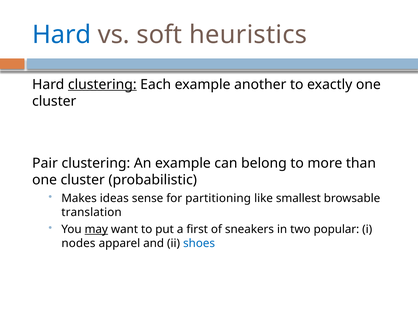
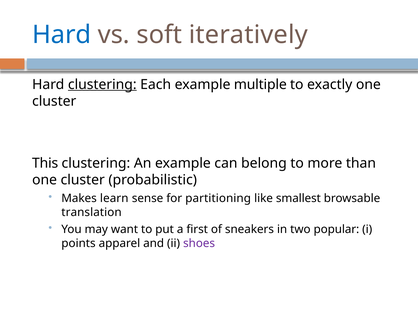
heuristics: heuristics -> iteratively
another: another -> multiple
Pair: Pair -> This
ideas: ideas -> learn
may underline: present -> none
nodes: nodes -> points
shoes colour: blue -> purple
